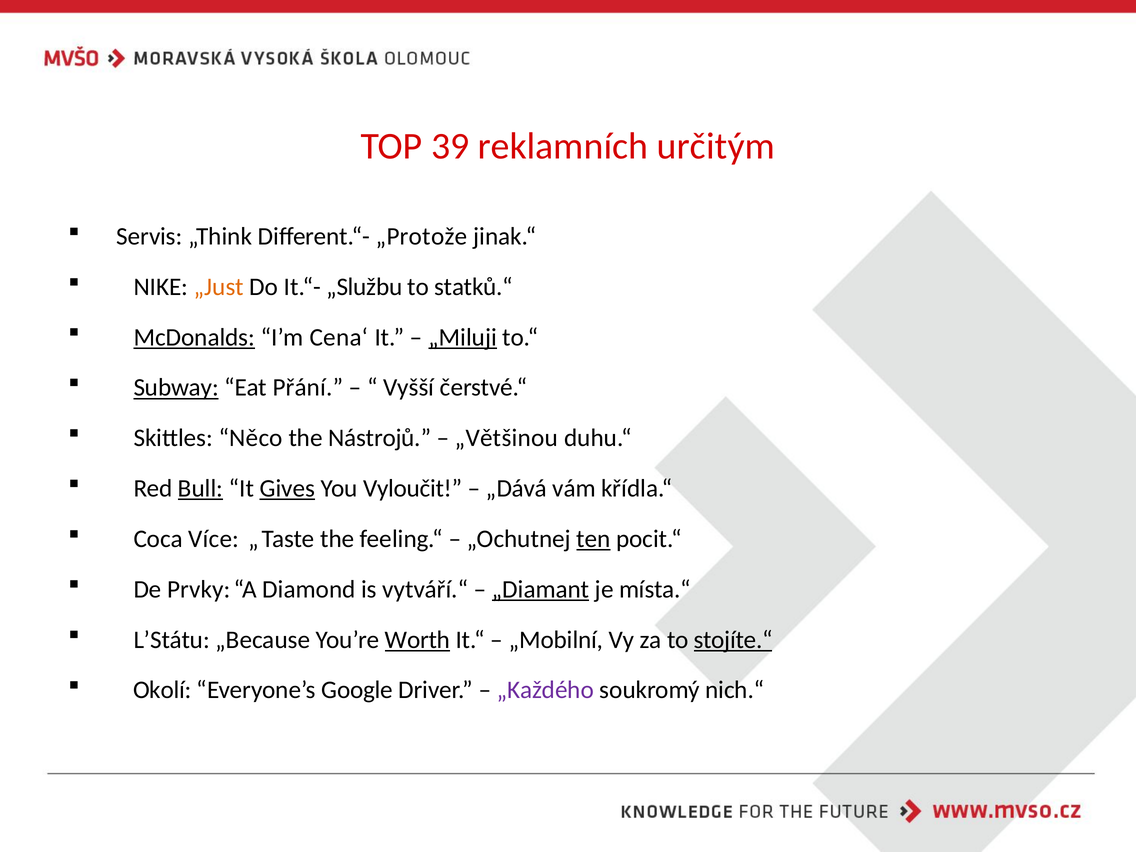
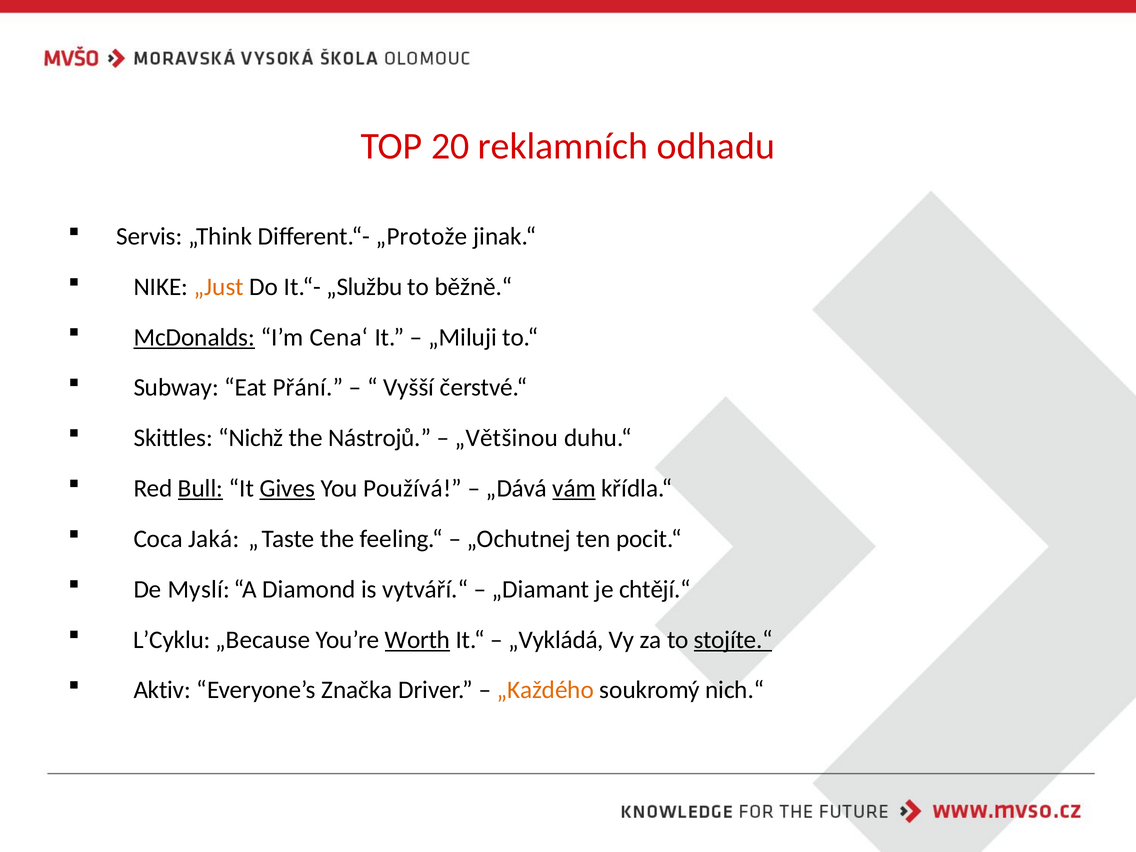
39: 39 -> 20
určitým: určitým -> odhadu
statků.“: statků.“ -> běžně.“
„Miluji underline: present -> none
Subway underline: present -> none
Něco: Něco -> Nichž
Vyloučit: Vyloučit -> Používá
vám underline: none -> present
Více: Více -> Jaká
ten underline: present -> none
Prvky: Prvky -> Myslí
„Diamant underline: present -> none
místa.“: místa.“ -> chtějí.“
L’Státu: L’Státu -> L’Cyklu
„Mobilní: „Mobilní -> „Vykládá
Okolí: Okolí -> Aktiv
Google: Google -> Značka
„Každého colour: purple -> orange
